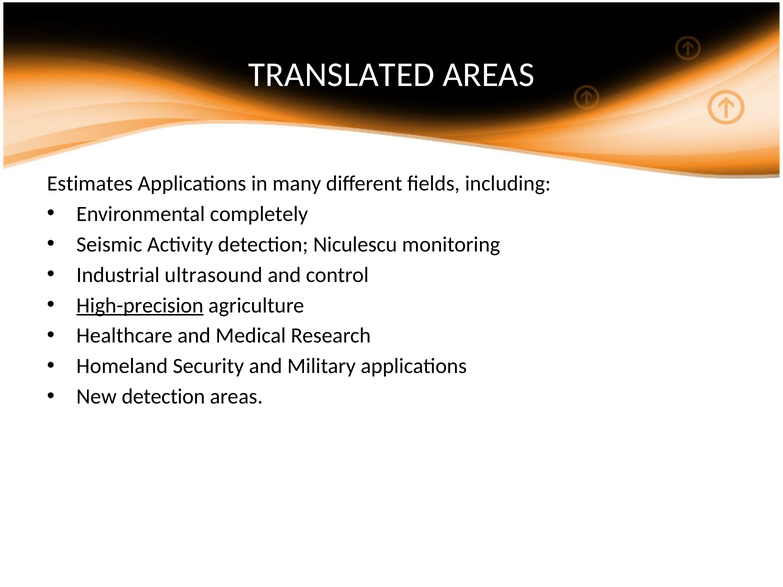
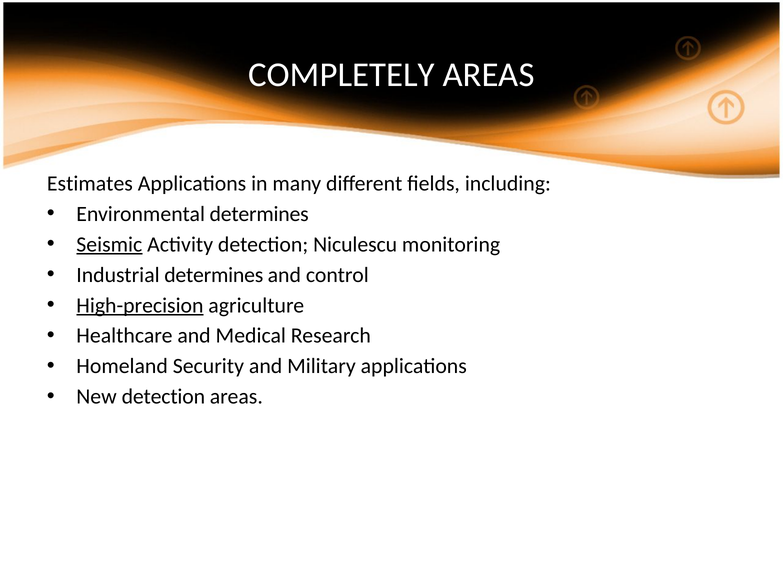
TRANSLATED: TRANSLATED -> COMPLETELY
Environmental completely: completely -> determines
Seismic underline: none -> present
Industrial ultrasound: ultrasound -> determines
